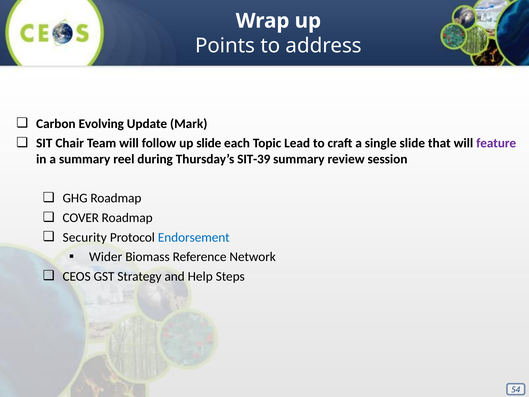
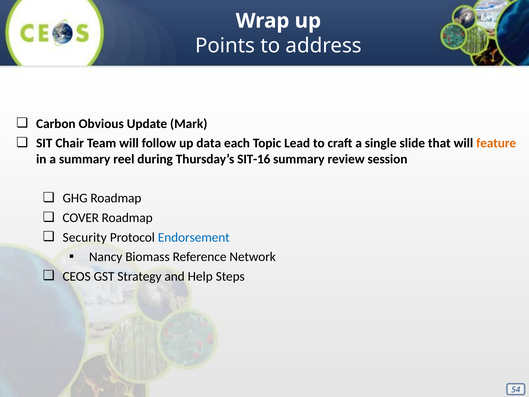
Evolving: Evolving -> Obvious
up slide: slide -> data
feature colour: purple -> orange
SIT-39: SIT-39 -> SIT-16
Wider: Wider -> Nancy
